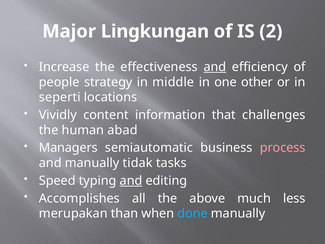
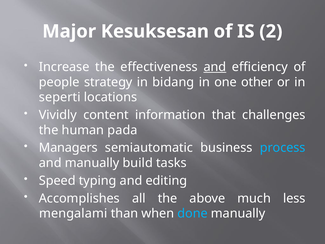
Lingkungan: Lingkungan -> Kesuksesan
middle: middle -> bidang
abad: abad -> pada
process colour: pink -> light blue
tidak: tidak -> build
and at (131, 180) underline: present -> none
merupakan: merupakan -> mengalami
